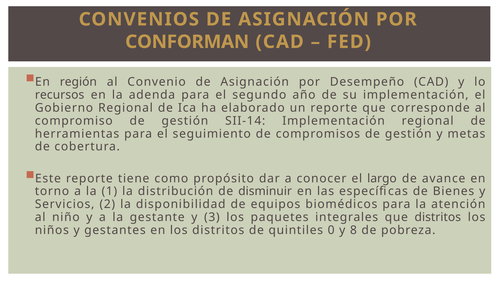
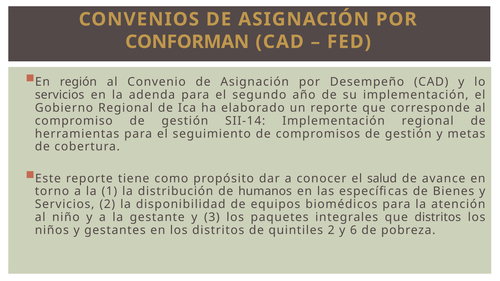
recursos at (60, 95): recursos -> servicios
largo: largo -> salud
disminuir: disminuir -> humanos
quintiles 0: 0 -> 2
8: 8 -> 6
